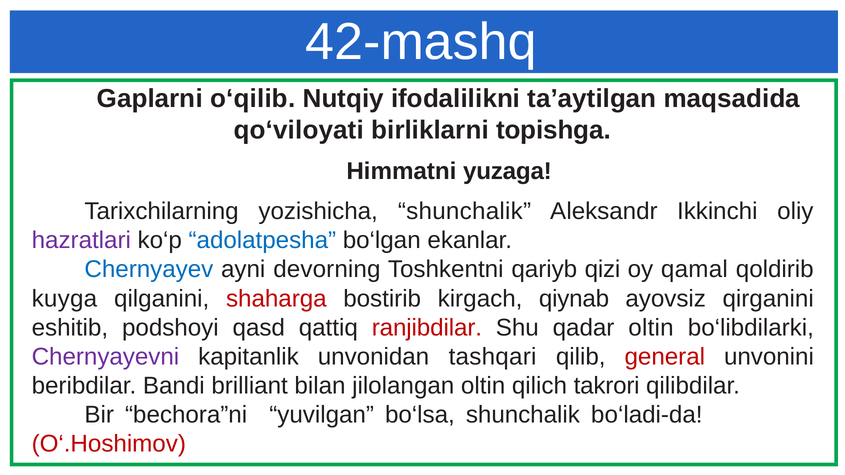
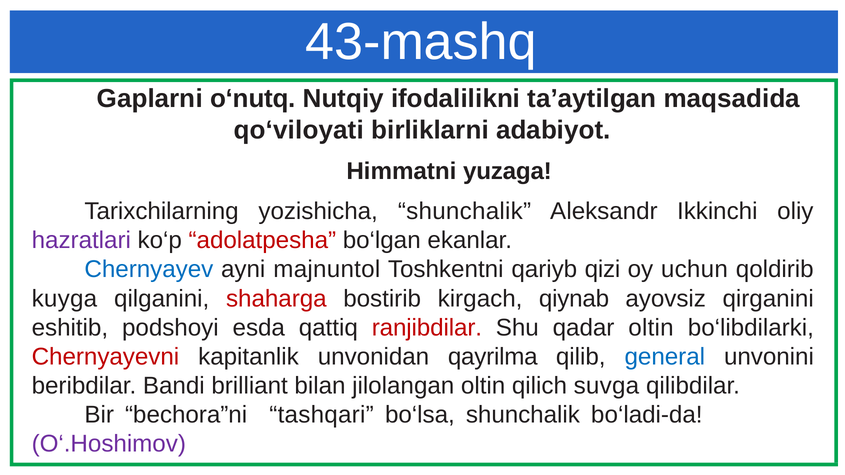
42-mashq: 42-mashq -> 43-mashq
o‘qilib: o‘qilib -> o‘nutq
topishga: topishga -> adabiyot
adolatpesha colour: blue -> red
devorning: devorning -> majnuntol
qamal: qamal -> uchun
qasd: qasd -> esda
Chernyayevni colour: purple -> red
tashqari: tashqari -> qayrilma
general colour: red -> blue
takrori: takrori -> suvga
yuvilgan: yuvilgan -> tashqari
O‘.Hoshimov colour: red -> purple
